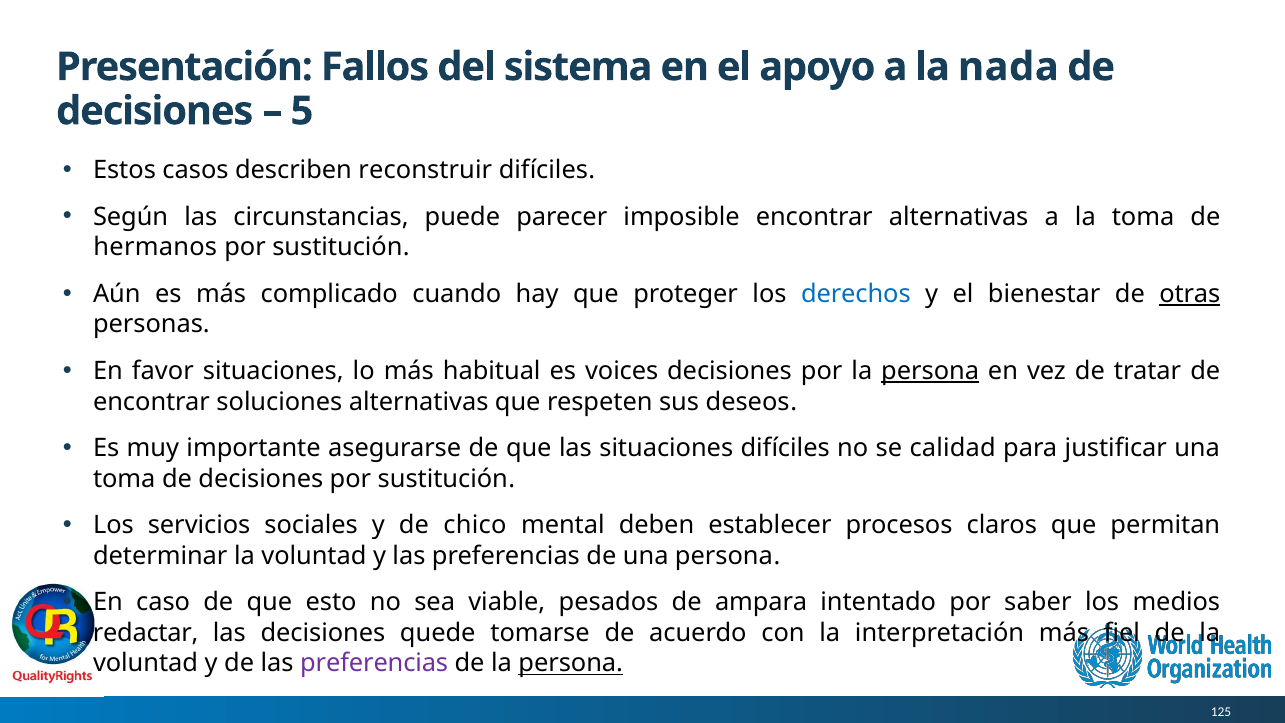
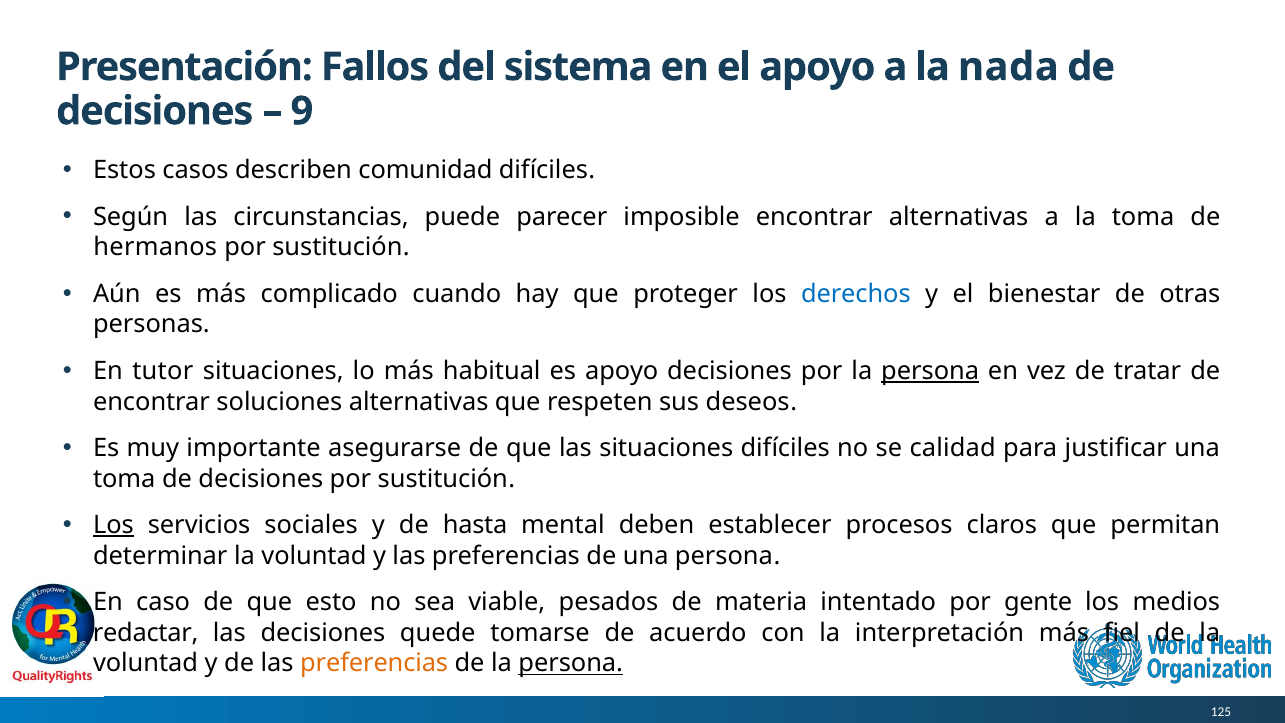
5: 5 -> 9
reconstruir: reconstruir -> comunidad
otras underline: present -> none
favor: favor -> tutor
es voices: voices -> apoyo
Los at (113, 525) underline: none -> present
chico: chico -> hasta
ampara: ampara -> materia
saber: saber -> gente
preferencias at (374, 663) colour: purple -> orange
